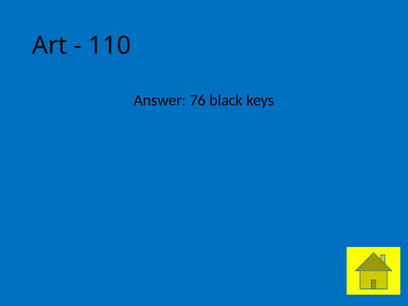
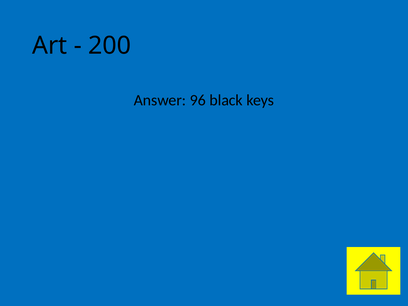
110: 110 -> 200
76: 76 -> 96
